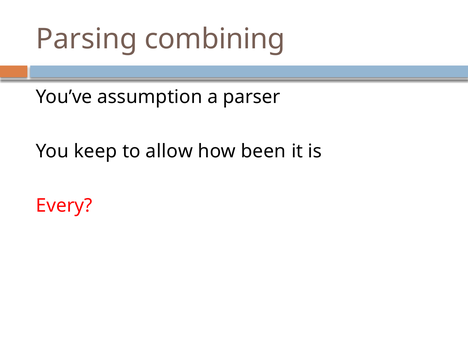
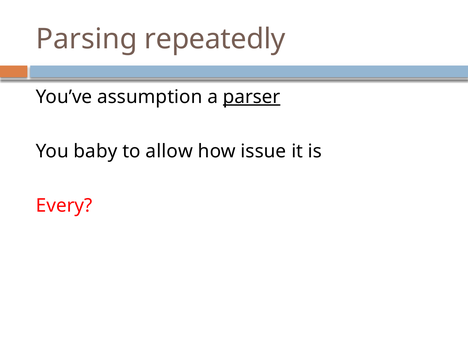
combining: combining -> repeatedly
parser underline: none -> present
keep: keep -> baby
been: been -> issue
